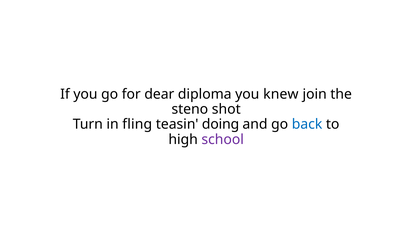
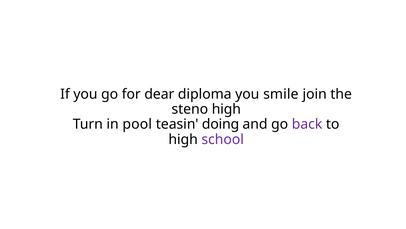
knew: knew -> smile
steno shot: shot -> high
fling: fling -> pool
back colour: blue -> purple
